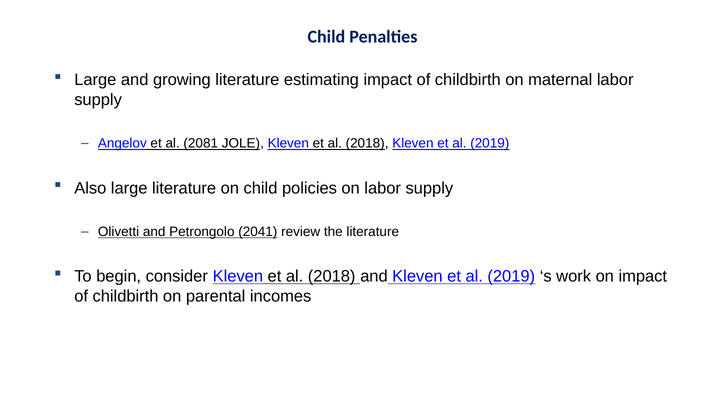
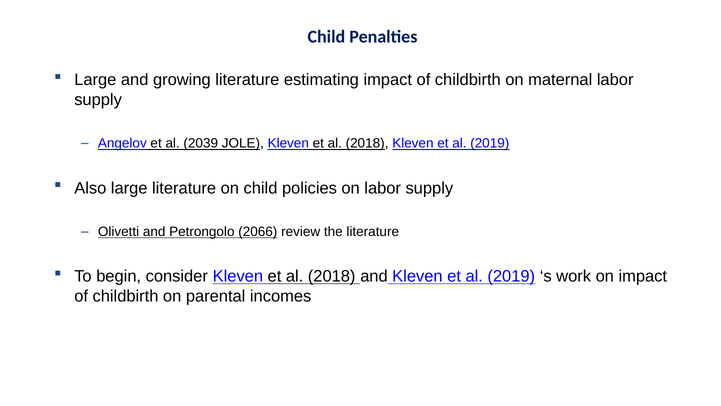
2081: 2081 -> 2039
2041: 2041 -> 2066
